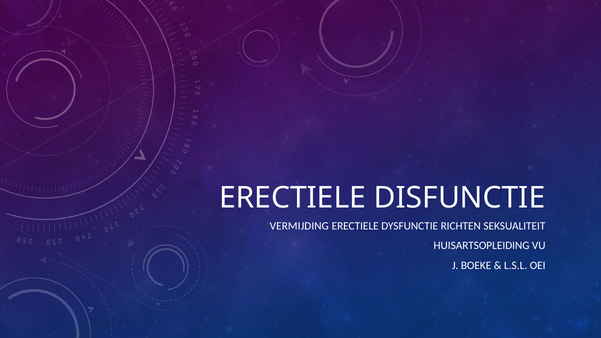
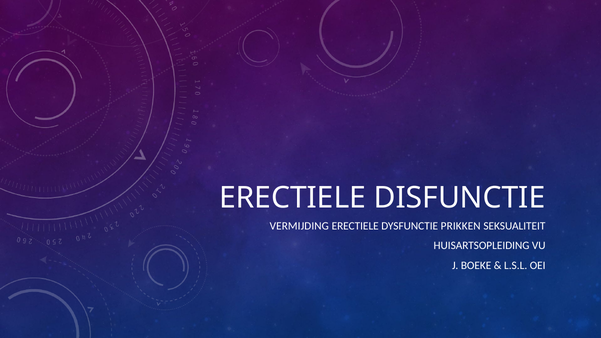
RICHTEN: RICHTEN -> PRIKKEN
